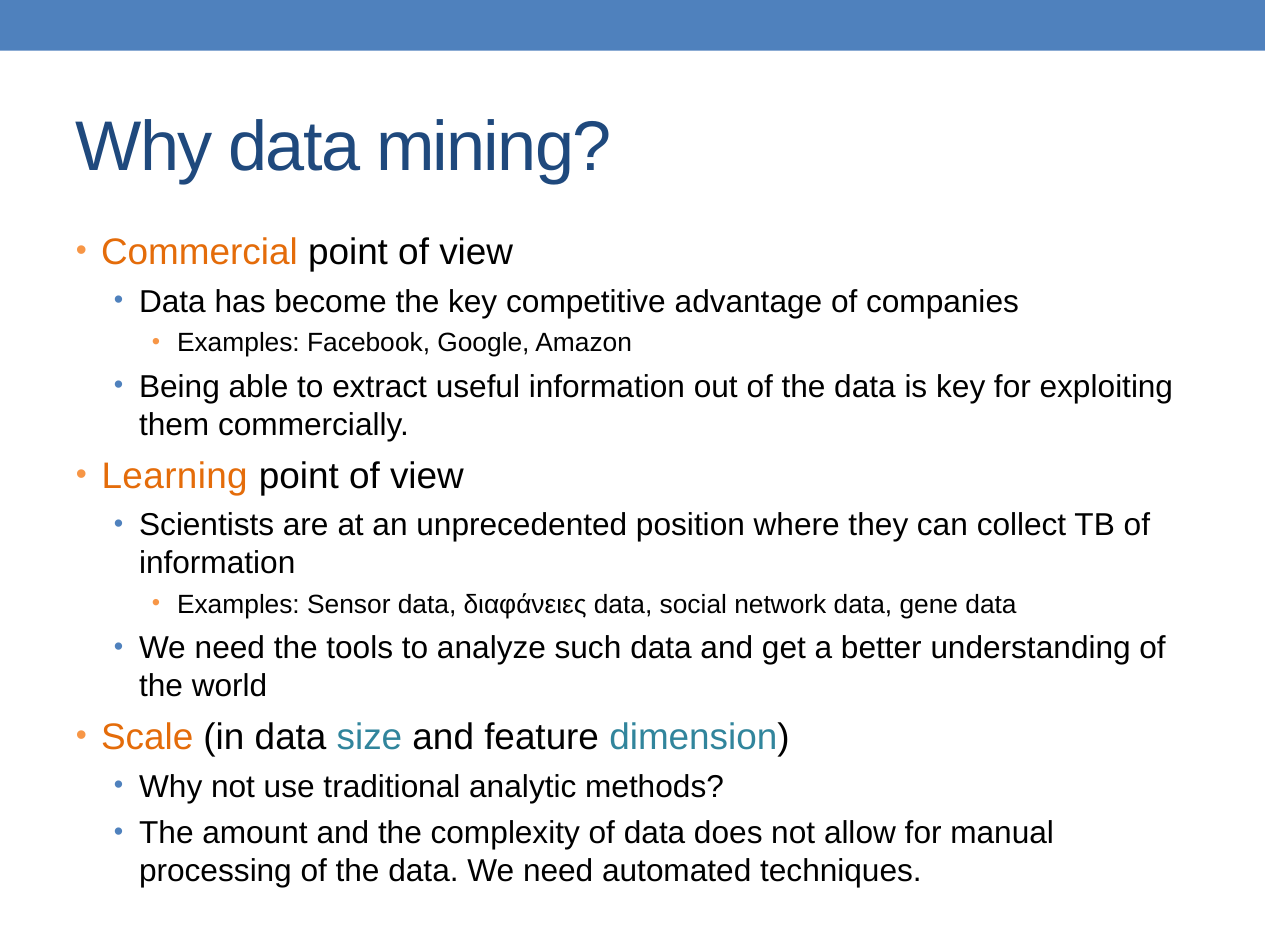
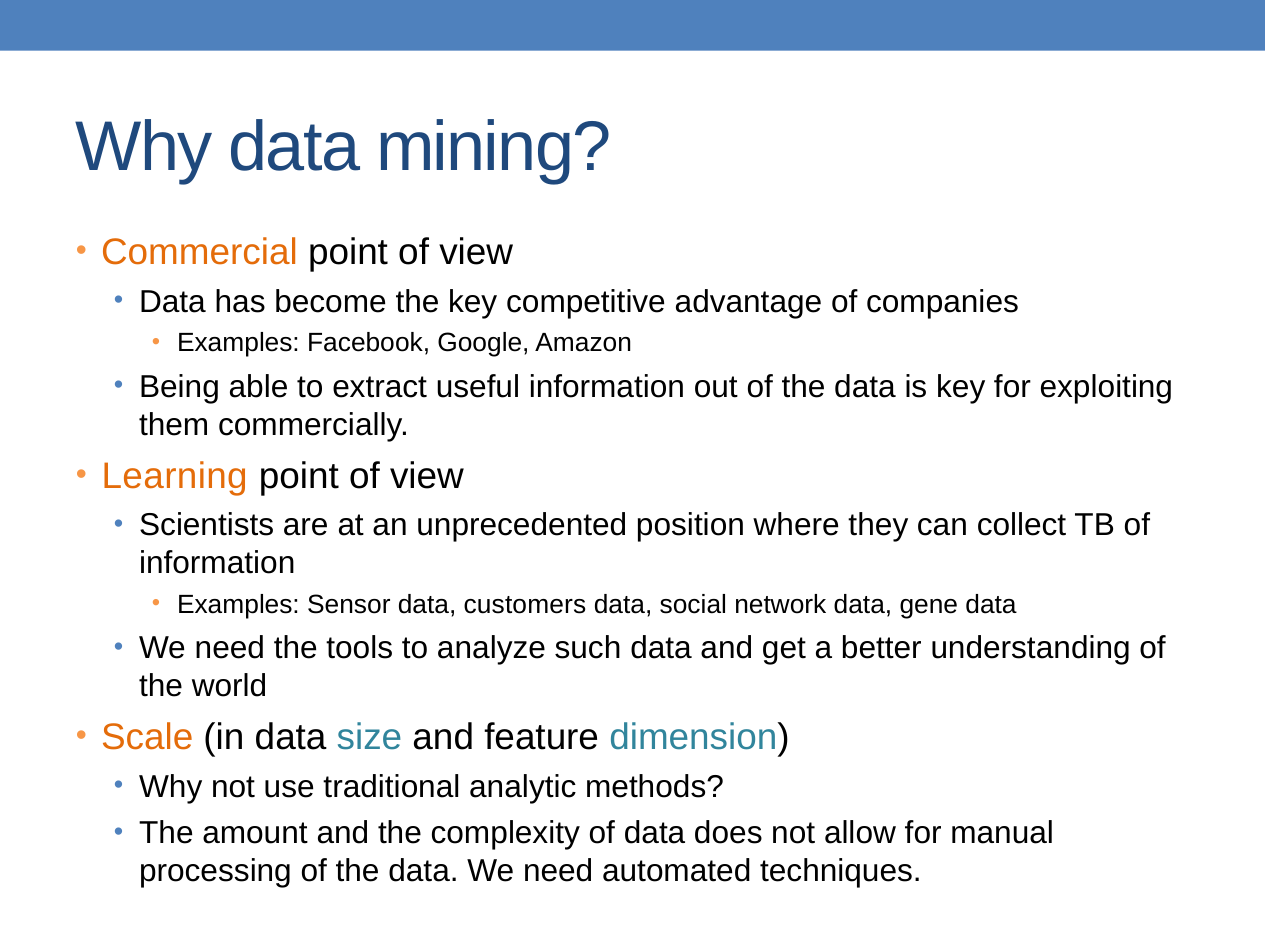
διαφάνειες: διαφάνειες -> customers
